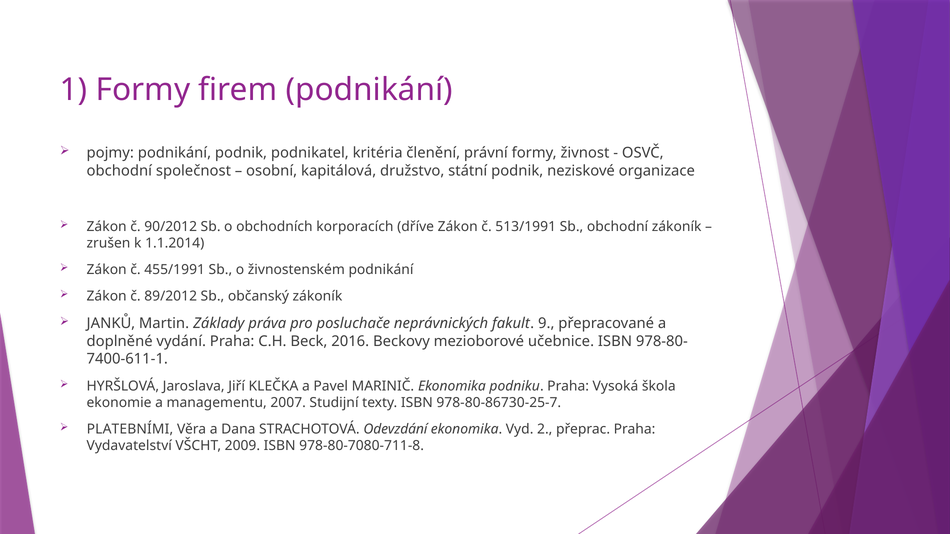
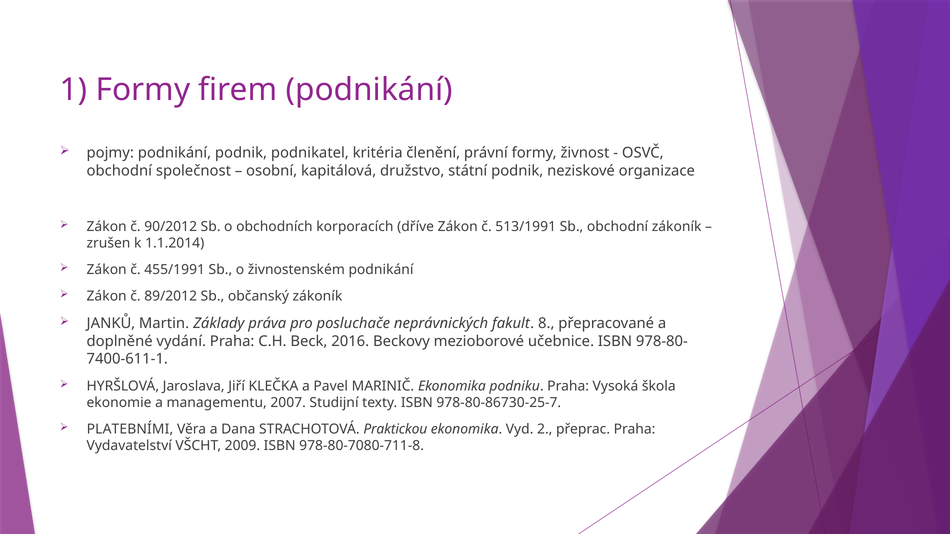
9: 9 -> 8
Odevzdání: Odevzdání -> Praktickou
